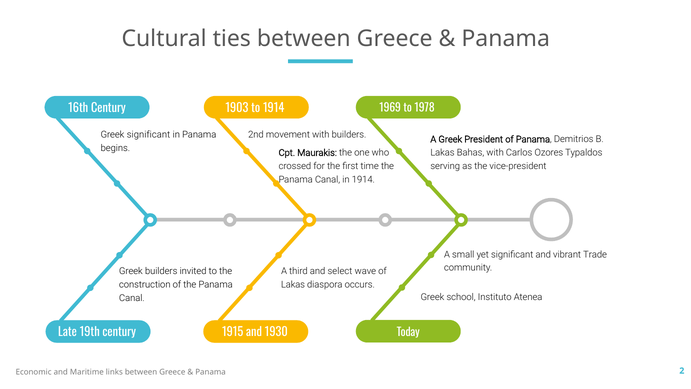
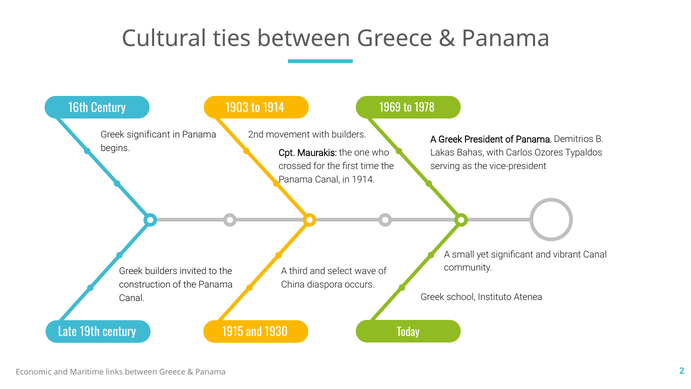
vibrant Trade: Trade -> Canal
Lakas at (293, 284): Lakas -> China
